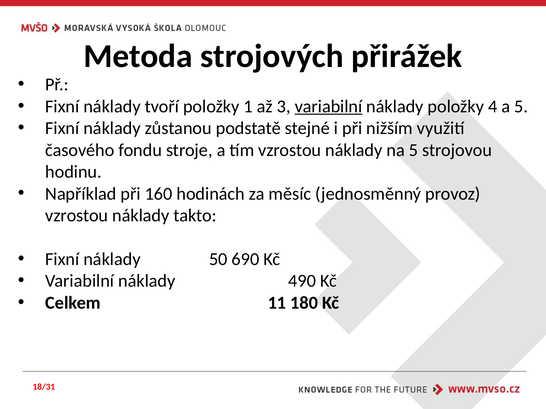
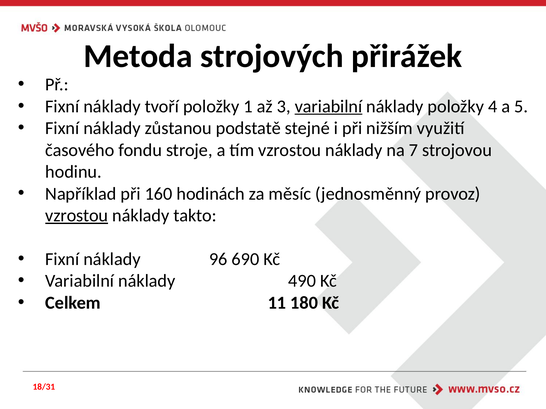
na 5: 5 -> 7
vzrostou at (77, 216) underline: none -> present
50: 50 -> 96
